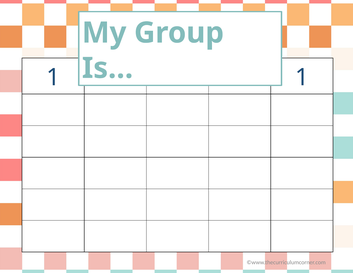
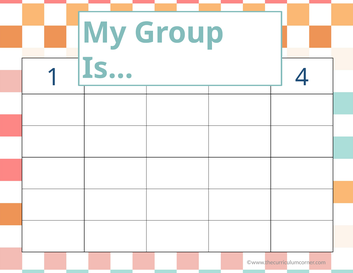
1 at (302, 77): 1 -> 4
